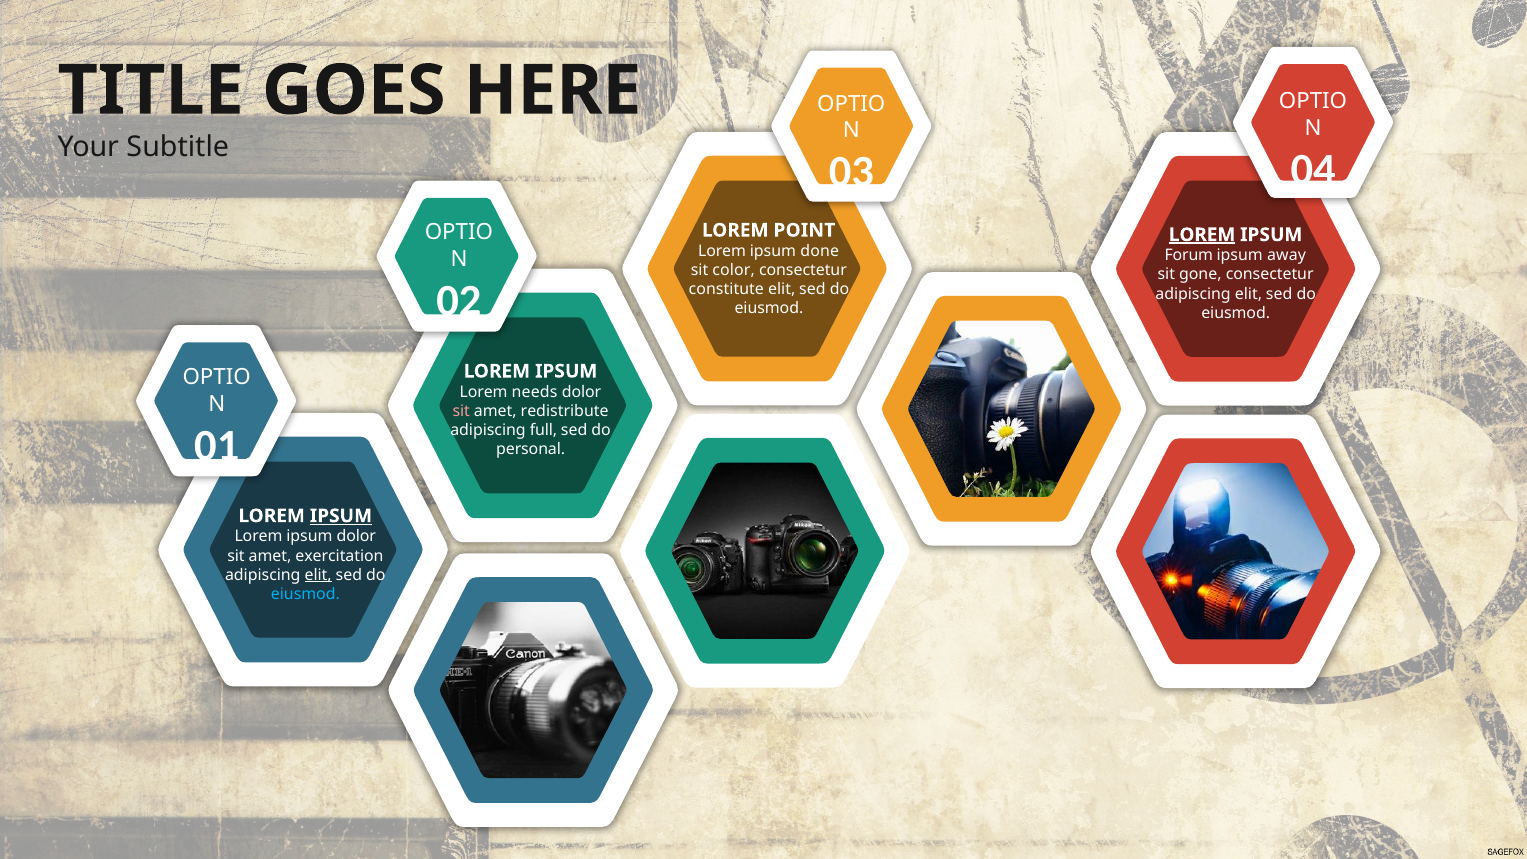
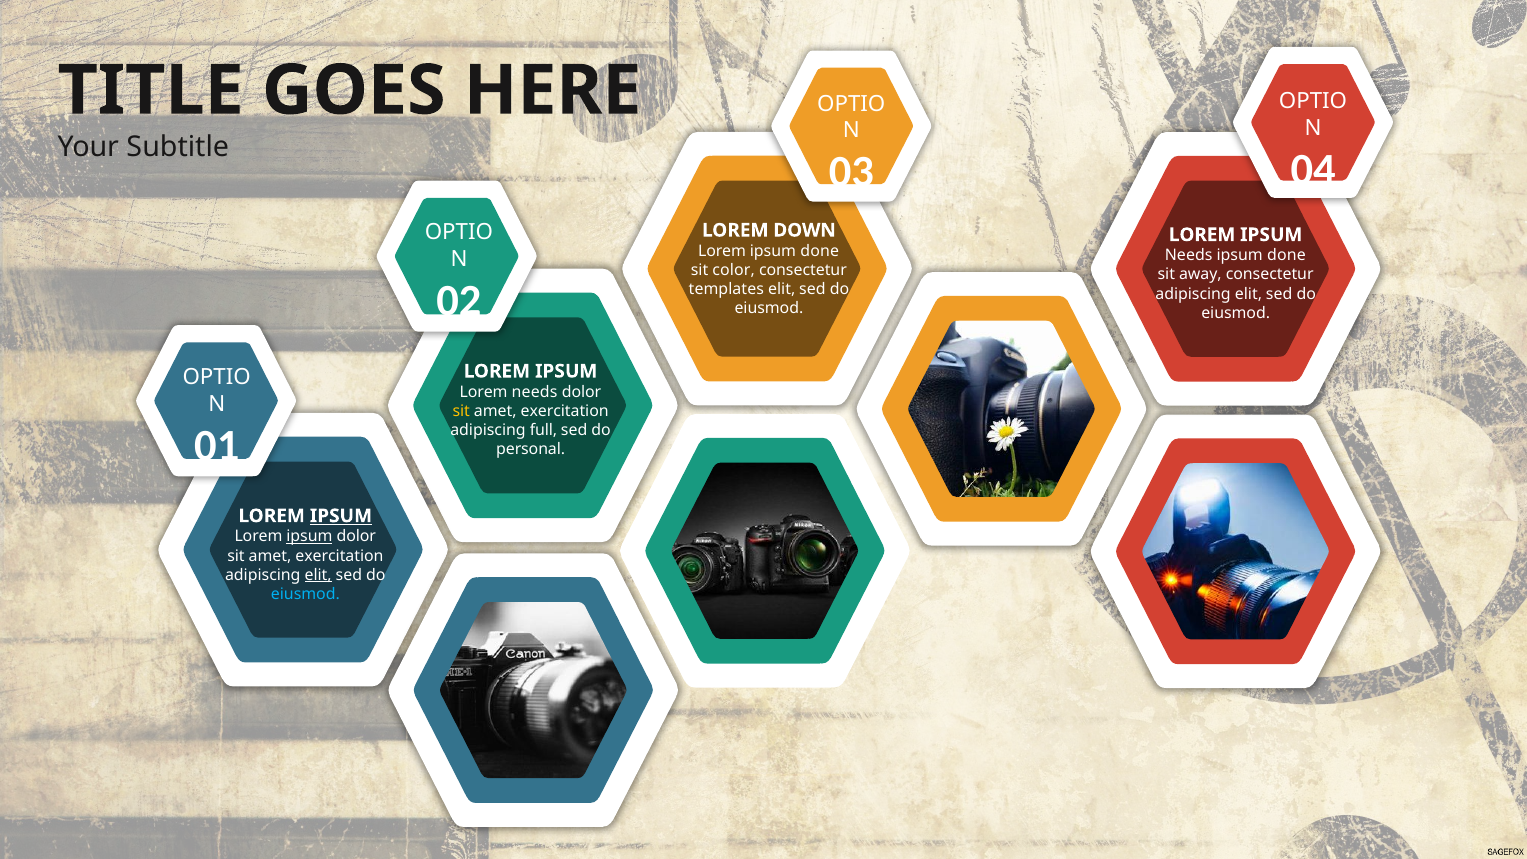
POINT: POINT -> DOWN
LOREM at (1202, 235) underline: present -> none
Forum at (1189, 256): Forum -> Needs
away at (1287, 256): away -> done
gone: gone -> away
constitute: constitute -> templates
sit at (461, 411) colour: pink -> yellow
redistribute at (565, 411): redistribute -> exercitation
ipsum at (309, 537) underline: none -> present
